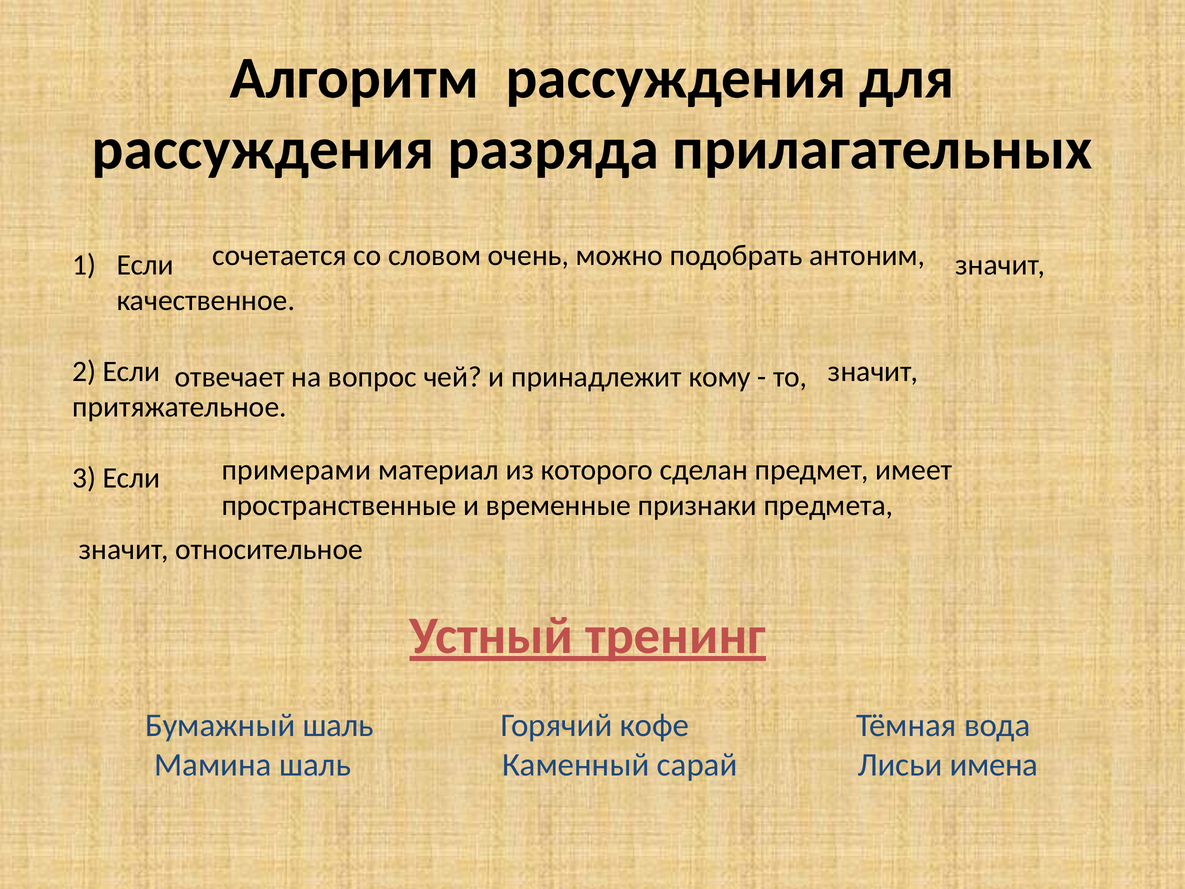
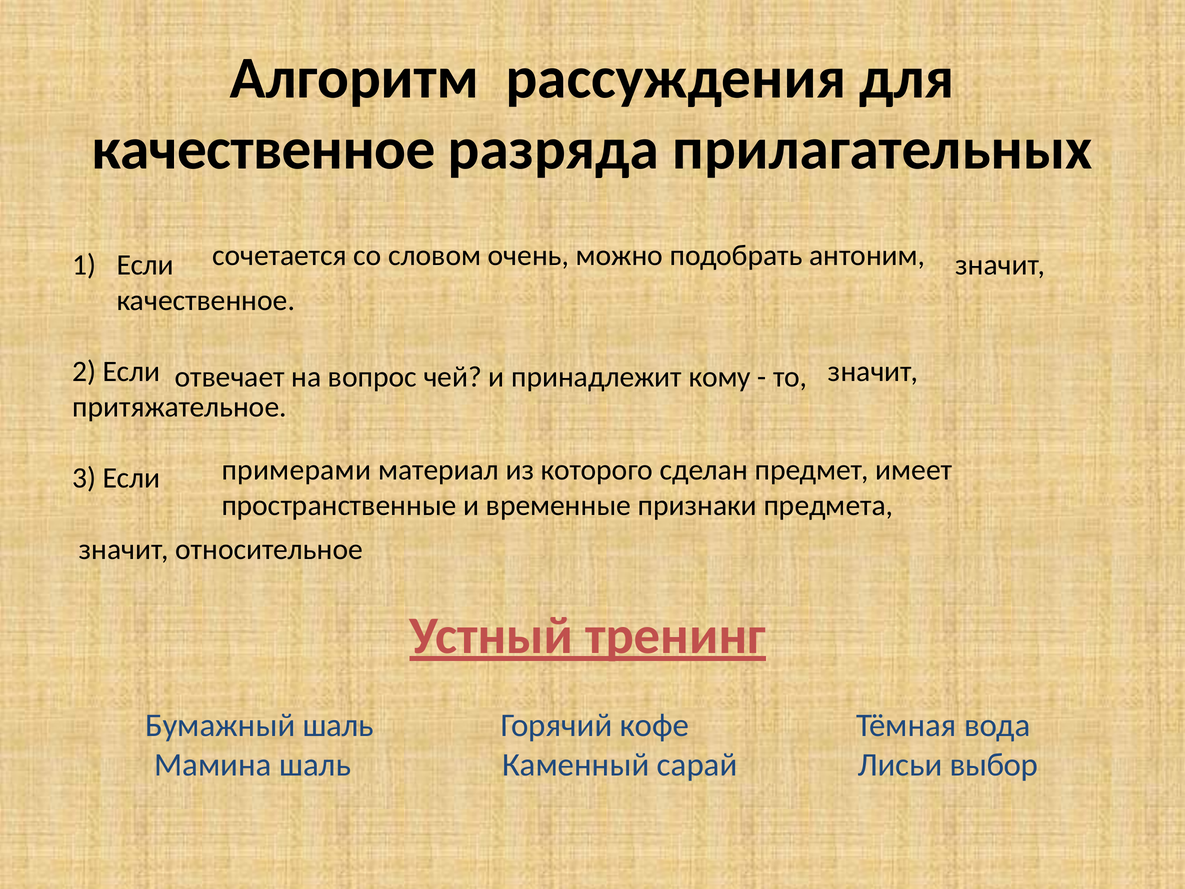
рассуждения at (263, 149): рассуждения -> качественное
имена: имена -> выбор
